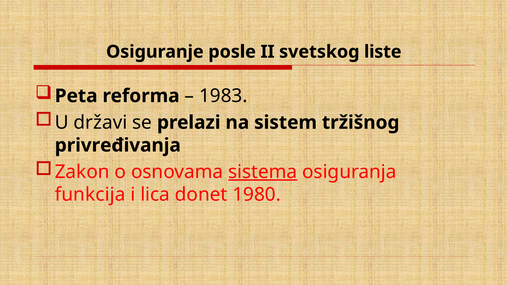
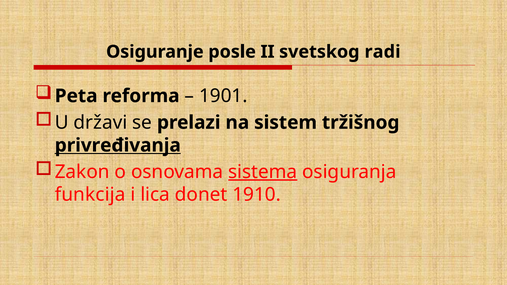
liste: liste -> radi
1983: 1983 -> 1901
privređivanja underline: none -> present
1980: 1980 -> 1910
